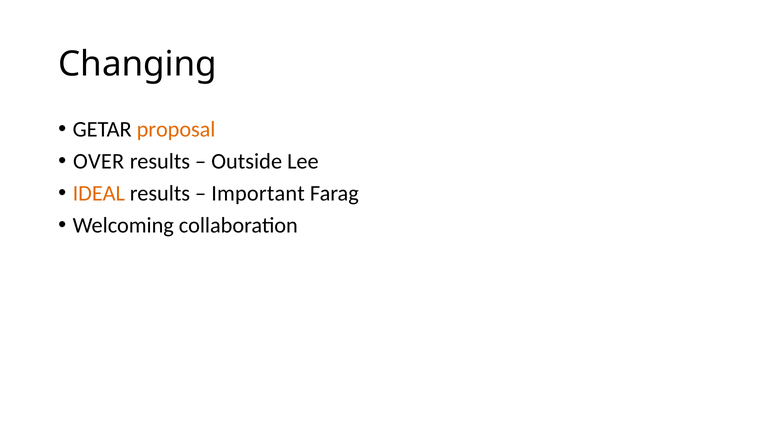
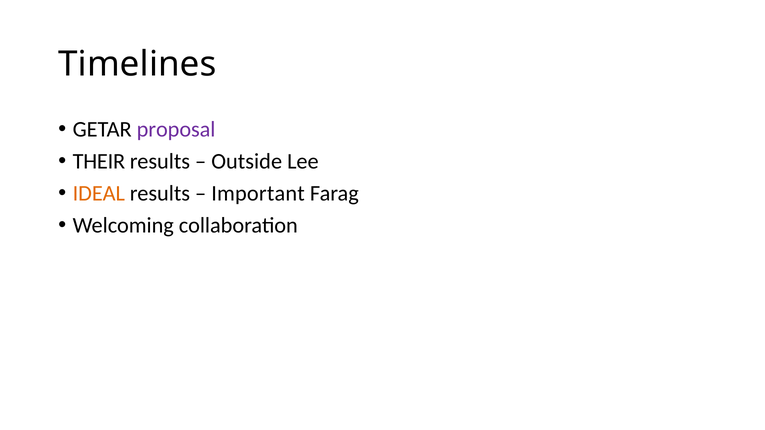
Changing: Changing -> Timelines
proposal colour: orange -> purple
OVER: OVER -> THEIR
